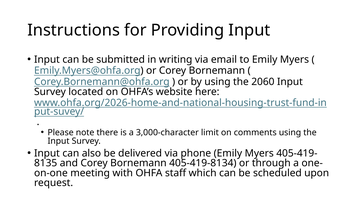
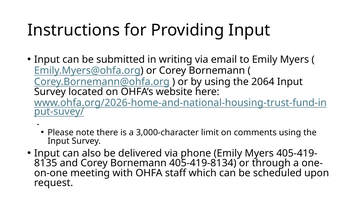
2060: 2060 -> 2064
